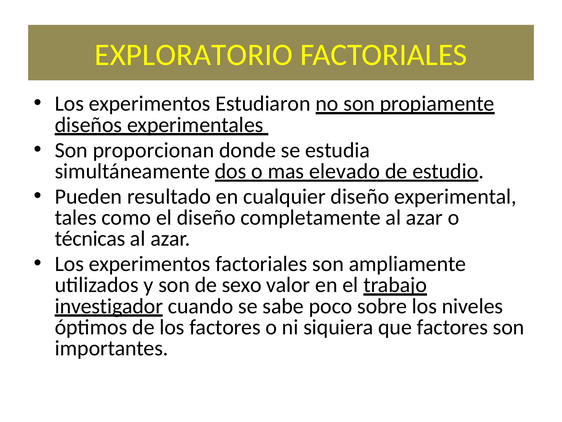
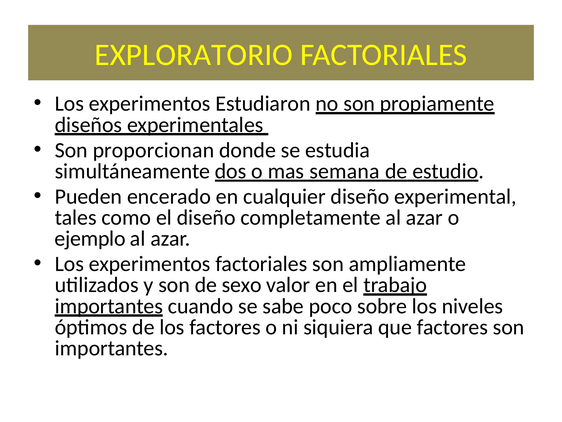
elevado: elevado -> semana
resultado: resultado -> encerado
técnicas: técnicas -> ejemplo
investigador at (109, 306): investigador -> importantes
